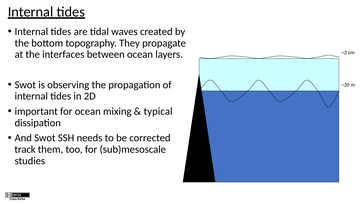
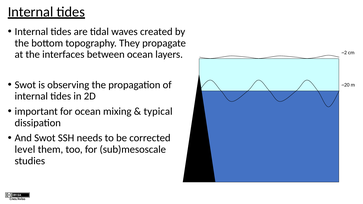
track: track -> level
